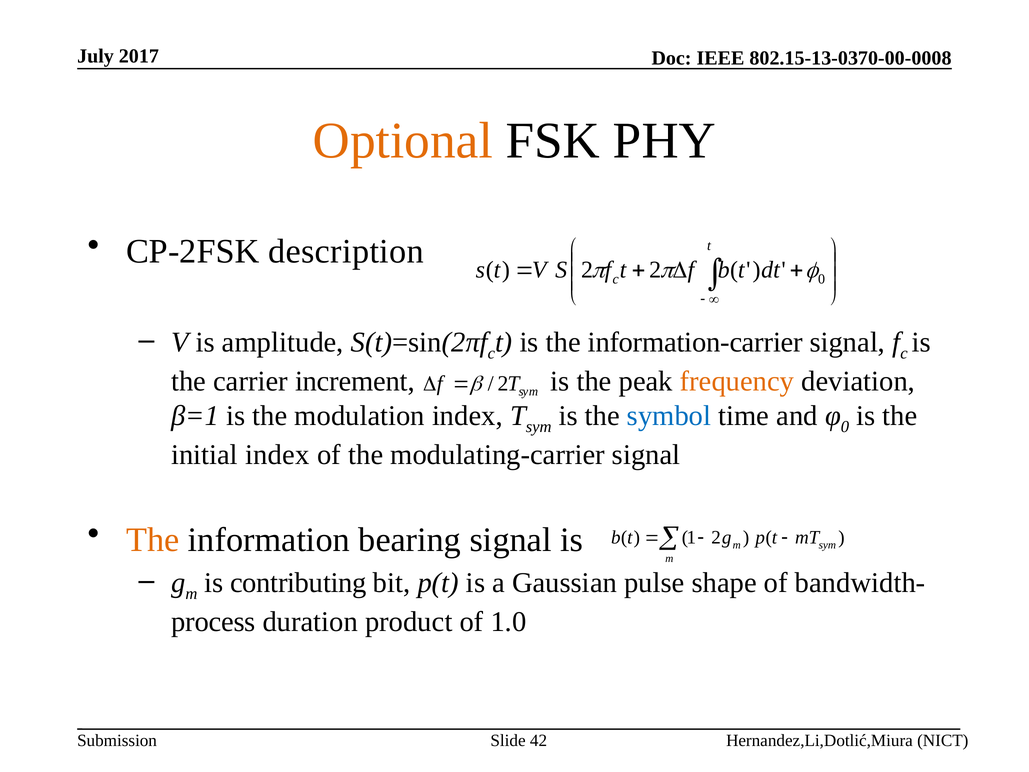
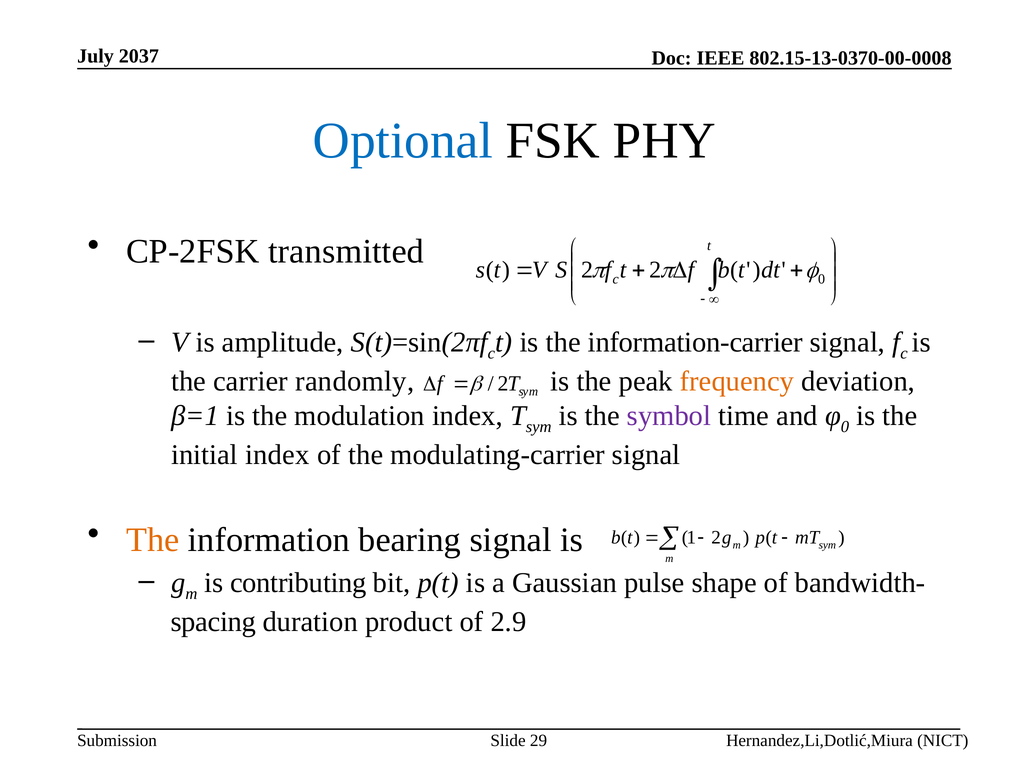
2017: 2017 -> 2037
Optional colour: orange -> blue
description: description -> transmitted
increment: increment -> randomly
symbol colour: blue -> purple
process: process -> spacing
1.0: 1.0 -> 2.9
42: 42 -> 29
